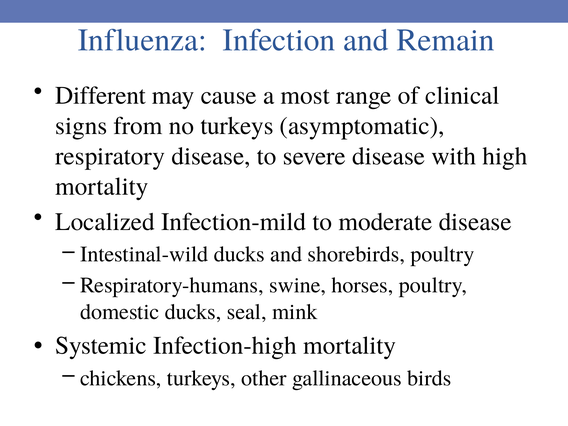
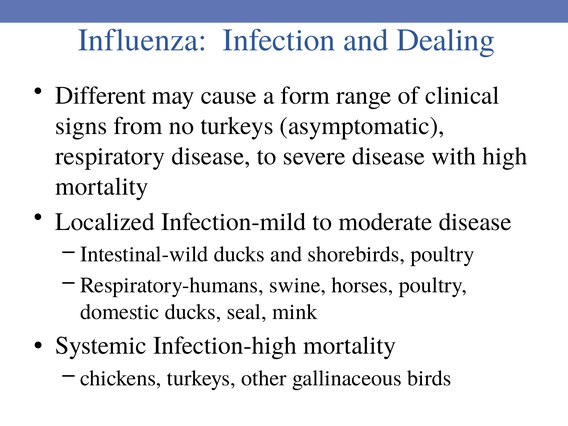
Remain: Remain -> Dealing
most: most -> form
